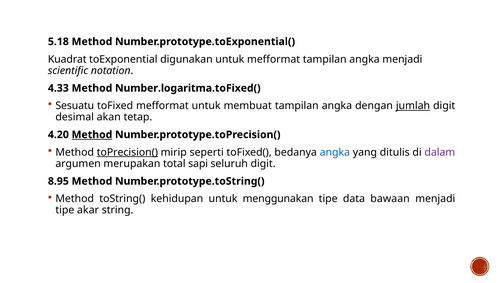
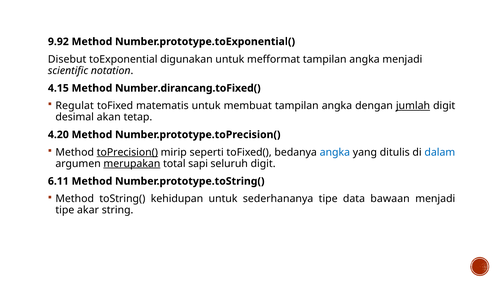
5.18: 5.18 -> 9.92
Kuadrat: Kuadrat -> Disebut
4.33: 4.33 -> 4.15
Number.logaritma.toFixed(: Number.logaritma.toFixed( -> Number.dirancang.toFixed(
Sesuatu: Sesuatu -> Regulat
toFixed mefformat: mefformat -> matematis
Method at (92, 135) underline: present -> none
dalam colour: purple -> blue
merupakan underline: none -> present
8.95: 8.95 -> 6.11
menggunakan: menggunakan -> sederhananya
